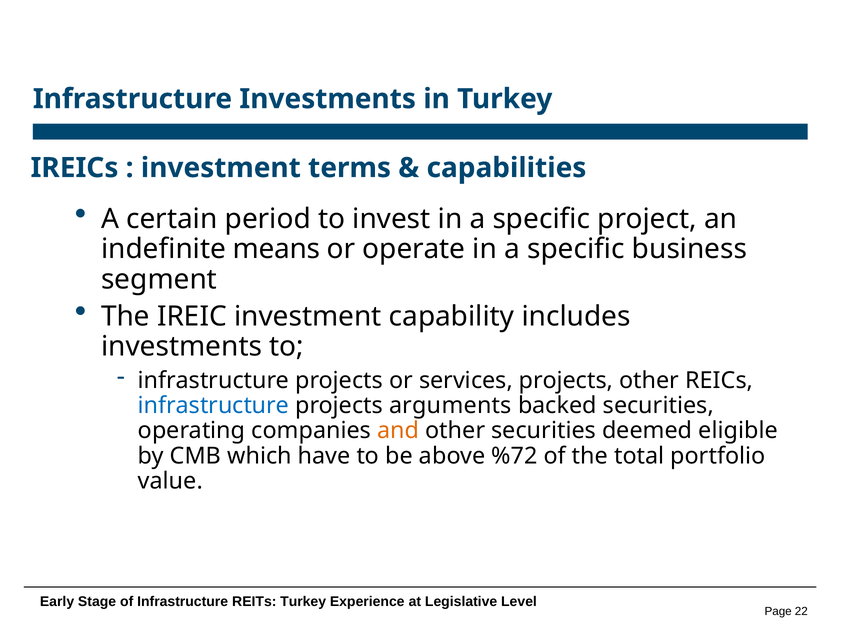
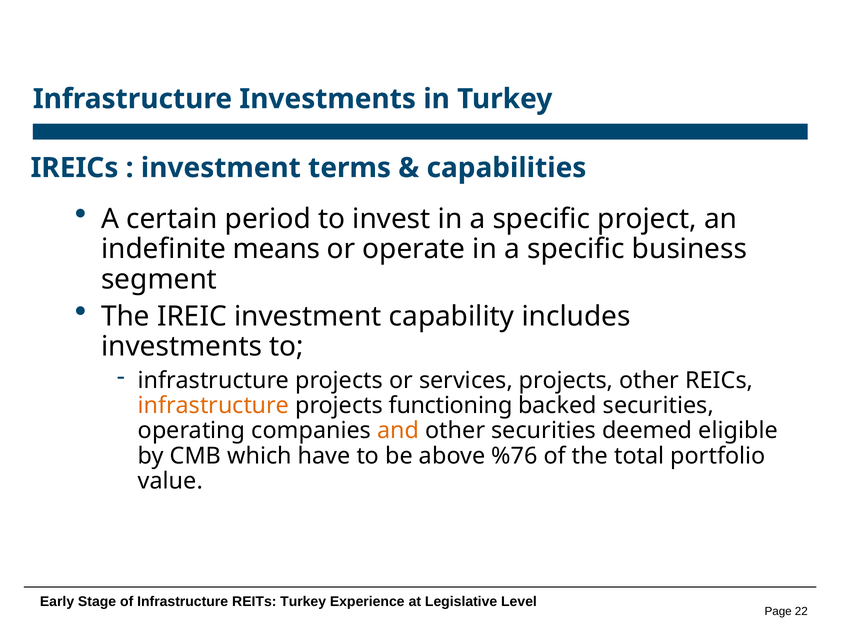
infrastructure at (214, 405) colour: blue -> orange
arguments: arguments -> functioning
%72: %72 -> %76
